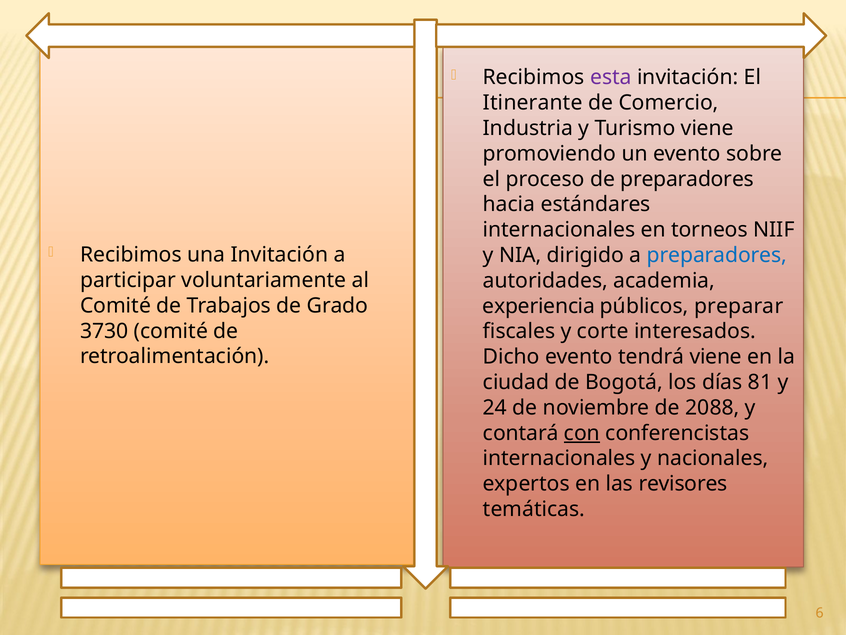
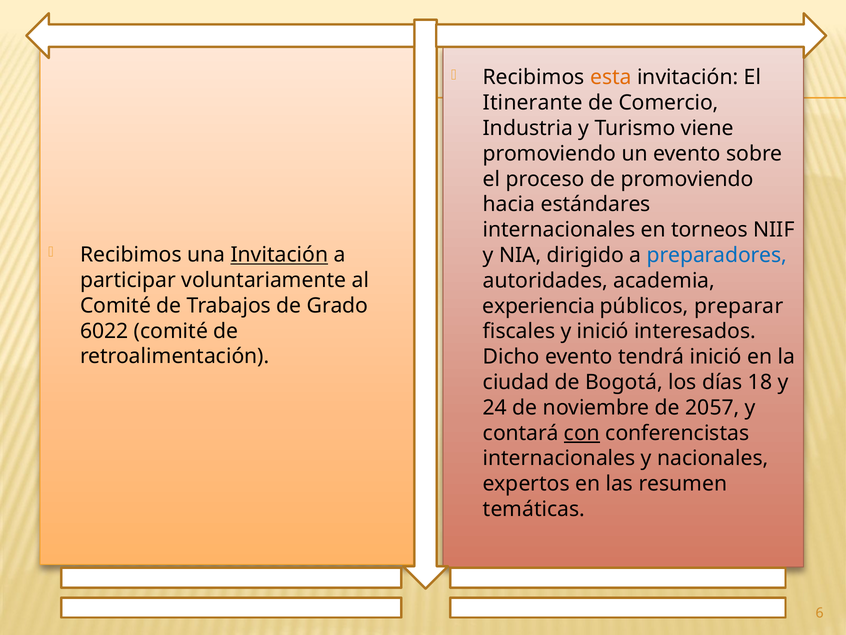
esta colour: purple -> orange
de preparadores: preparadores -> promoviendo
Invitación at (279, 255) underline: none -> present
3730: 3730 -> 6022
y corte: corte -> inició
tendrá viene: viene -> inició
81: 81 -> 18
2088: 2088 -> 2057
revisores: revisores -> resumen
